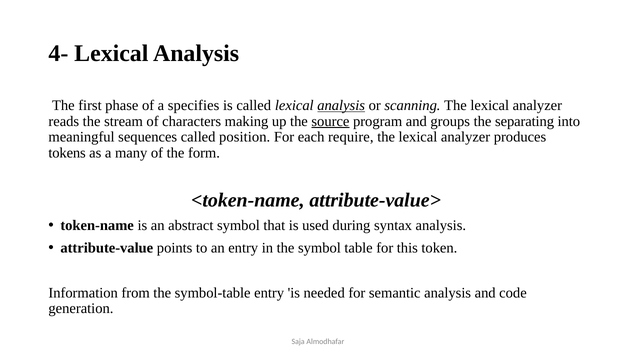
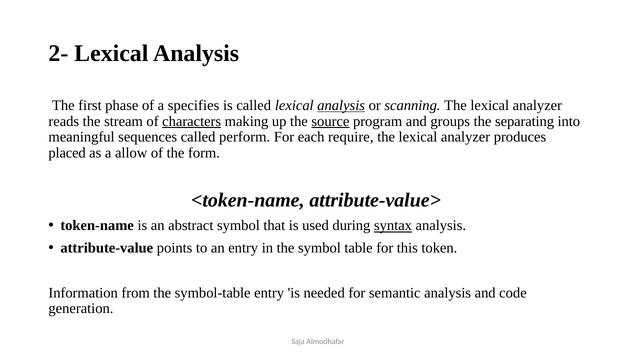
4-: 4- -> 2-
characters underline: none -> present
position: position -> perform
tokens: tokens -> placed
many: many -> allow
syntax underline: none -> present
